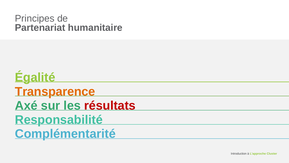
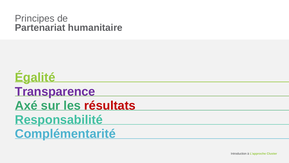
Transparence colour: orange -> purple
